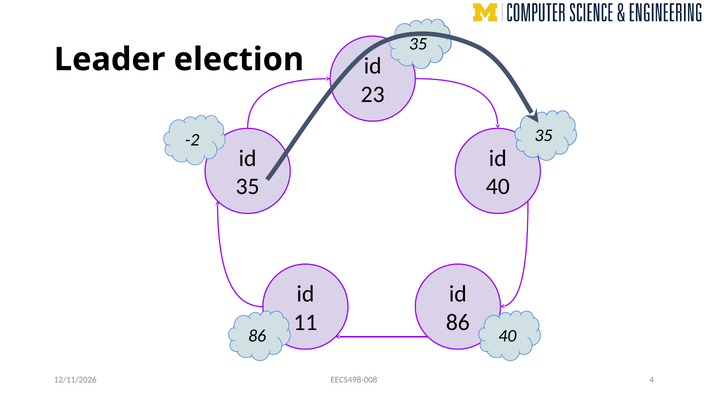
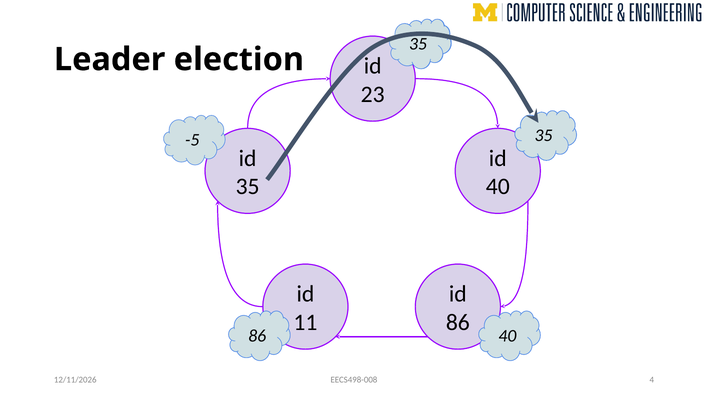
-2: -2 -> -5
